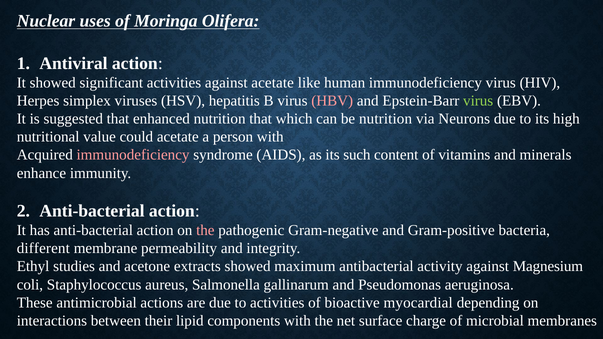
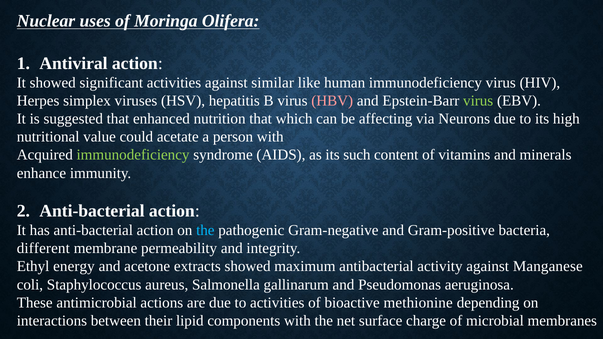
against acetate: acetate -> similar
be nutrition: nutrition -> affecting
immunodeficiency at (133, 155) colour: pink -> light green
the at (205, 230) colour: pink -> light blue
studies: studies -> energy
Magnesium: Magnesium -> Manganese
myocardial: myocardial -> methionine
